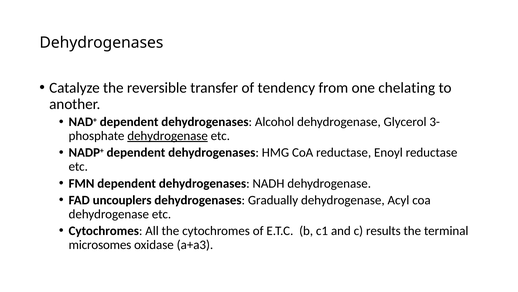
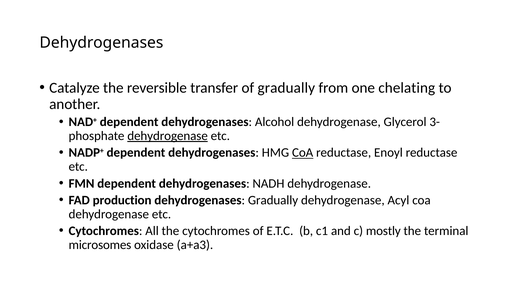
of tendency: tendency -> gradually
CoA at (303, 152) underline: none -> present
uncouplers: uncouplers -> production
results: results -> mostly
